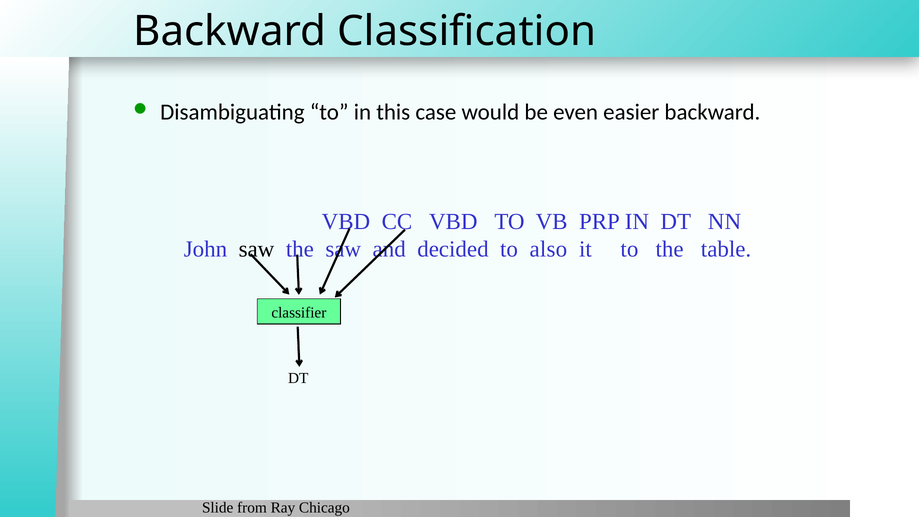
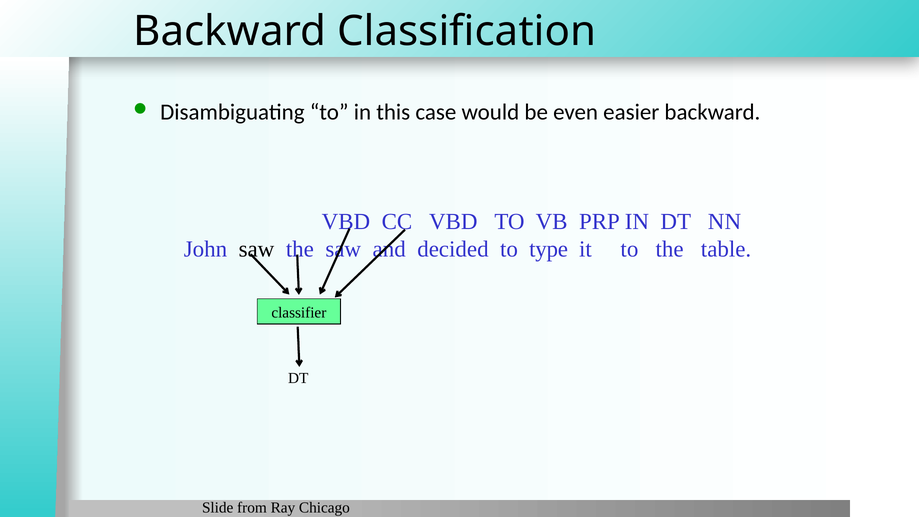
also: also -> type
